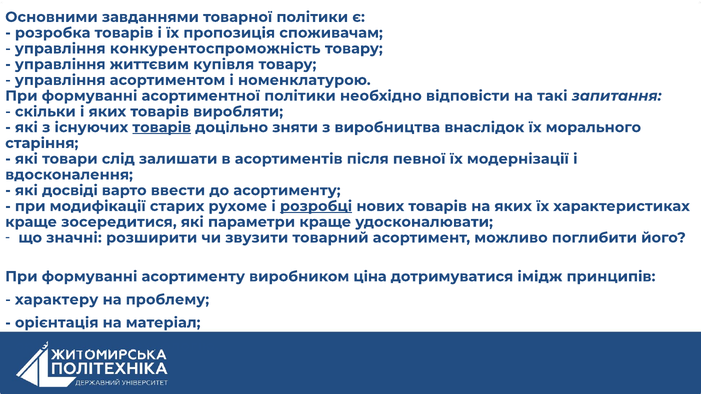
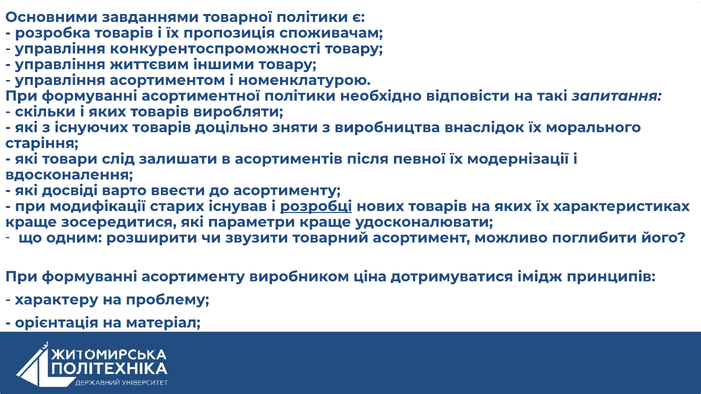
конкурентоспроможність: конкурентоспроможність -> конкурентоспроможності
купівля: купівля -> іншими
товарів at (162, 127) underline: present -> none
рухоме: рухоме -> існував
значні: значні -> одним
